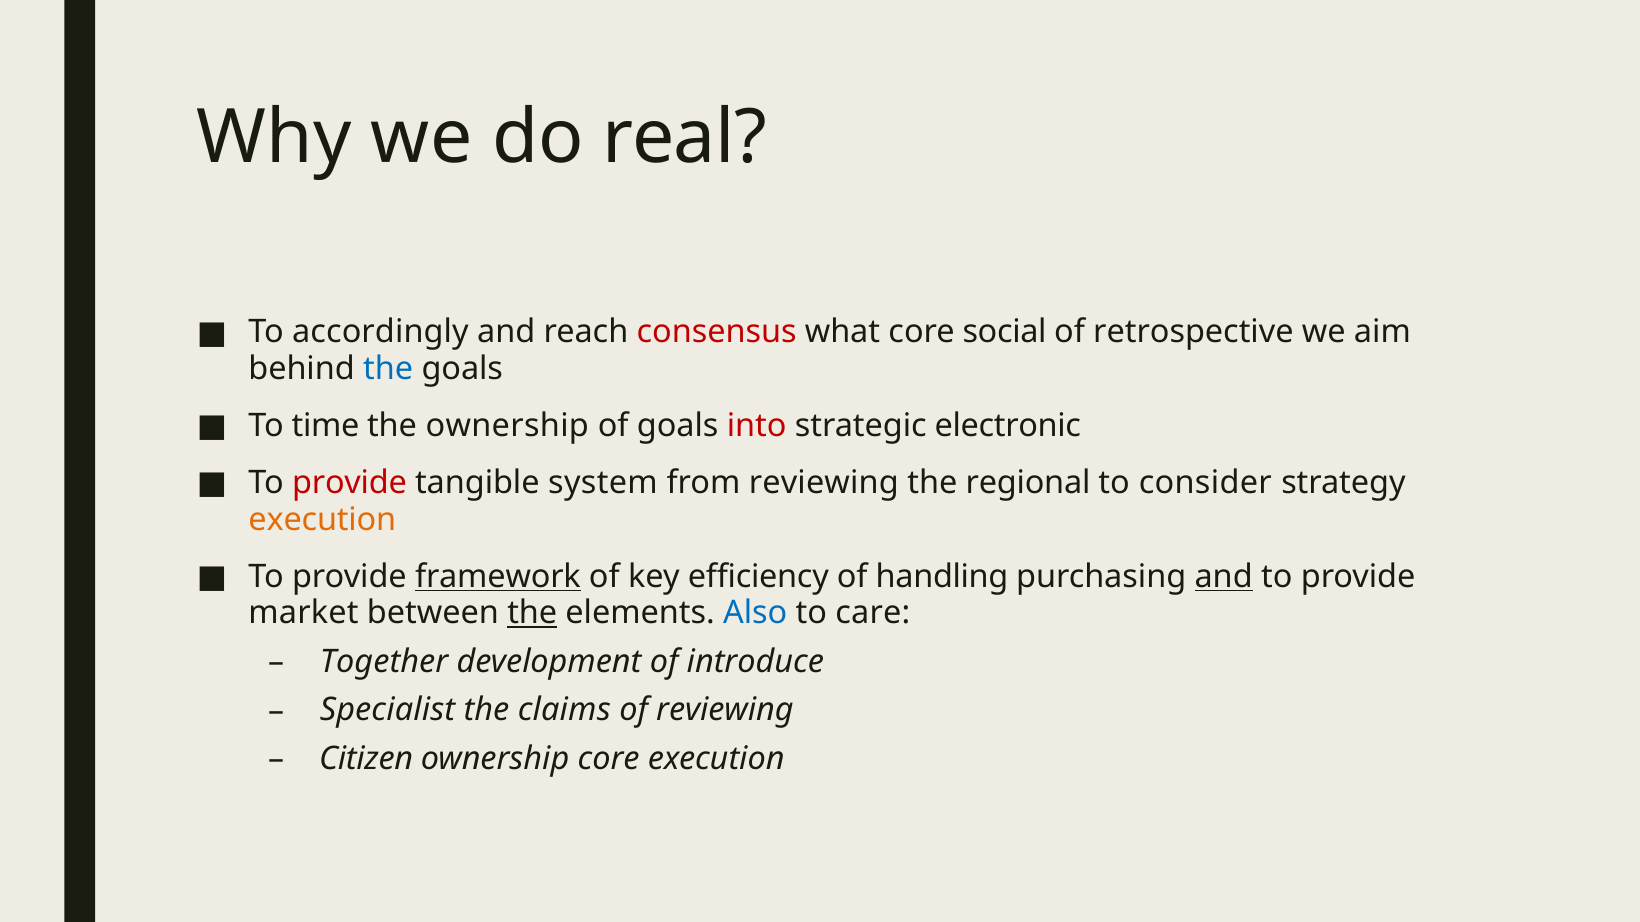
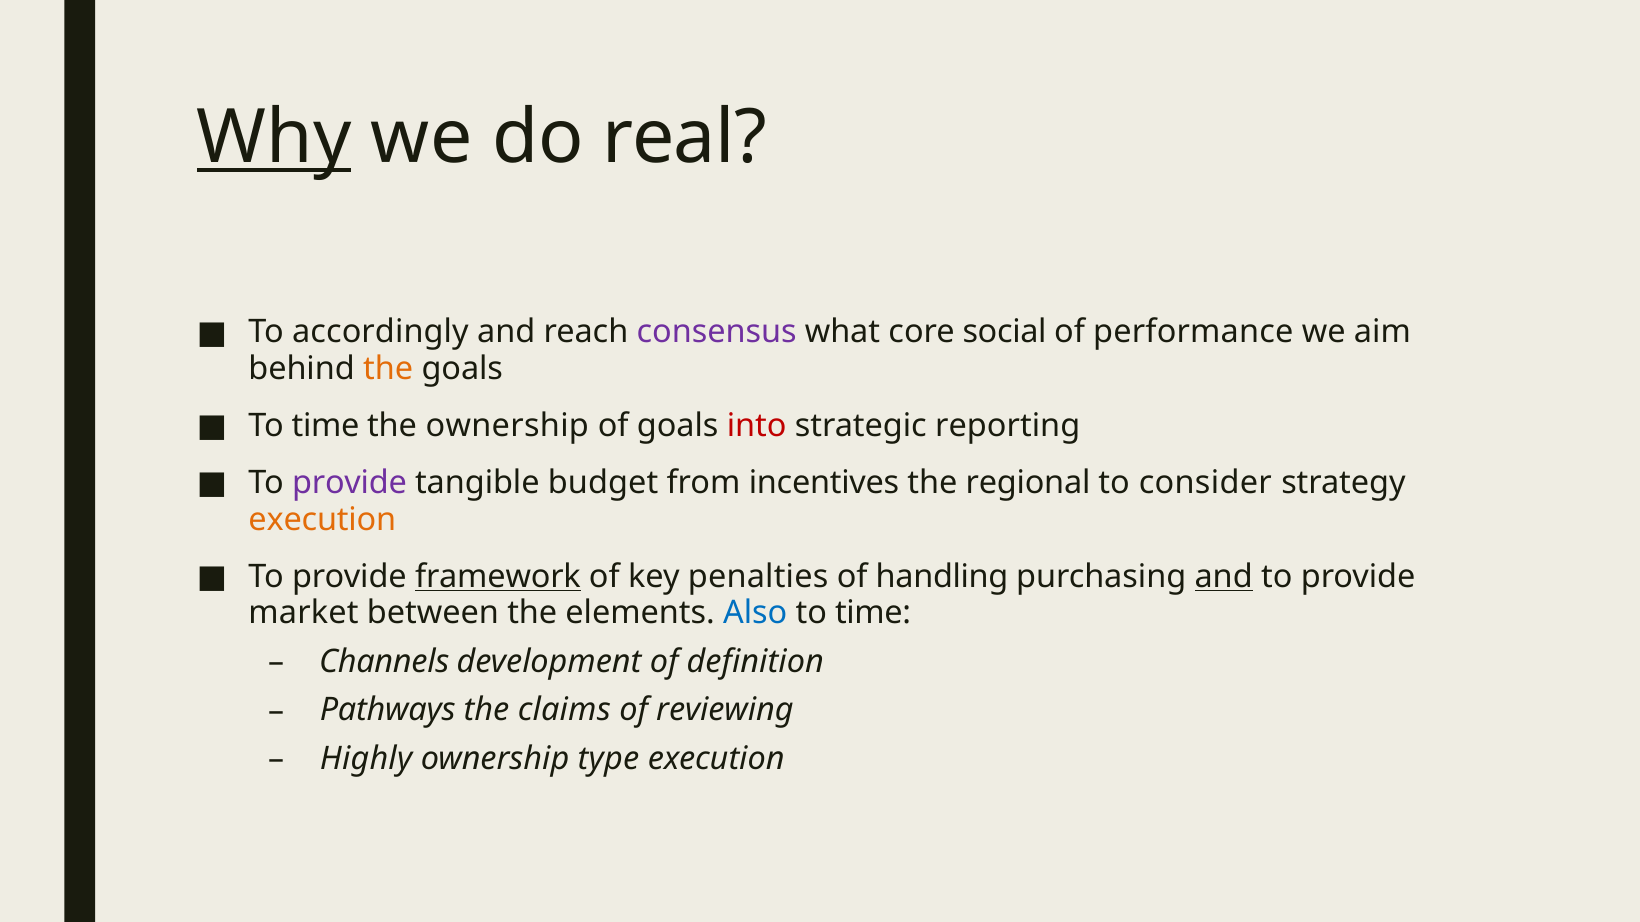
Why underline: none -> present
consensus colour: red -> purple
retrospective: retrospective -> performance
the at (388, 369) colour: blue -> orange
electronic: electronic -> reporting
provide at (349, 483) colour: red -> purple
system: system -> budget
from reviewing: reviewing -> incentives
efficiency: efficiency -> penalties
the at (532, 613) underline: present -> none
care at (873, 613): care -> time
Together: Together -> Channels
introduce: introduce -> definition
Specialist: Specialist -> Pathways
Citizen: Citizen -> Highly
ownership core: core -> type
